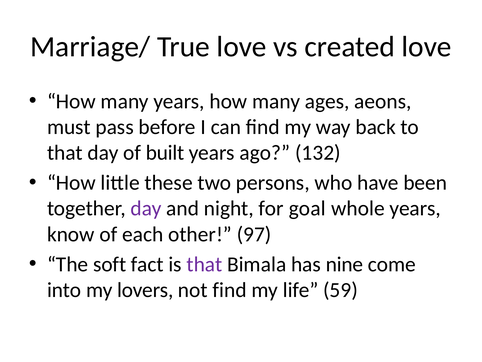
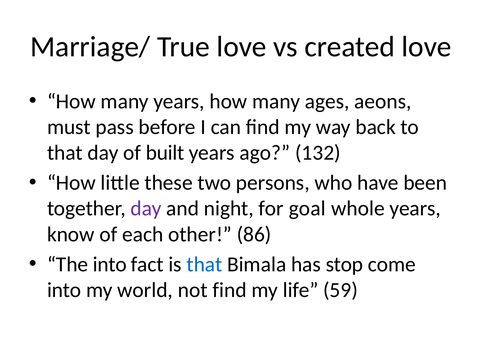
97: 97 -> 86
The soft: soft -> into
that at (204, 264) colour: purple -> blue
nine: nine -> stop
lovers: lovers -> world
